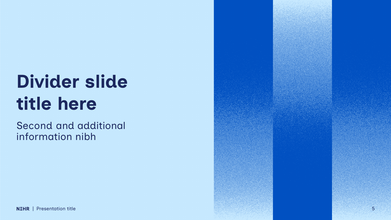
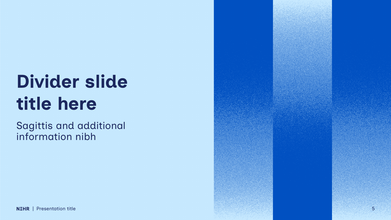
Second: Second -> Sagittis
